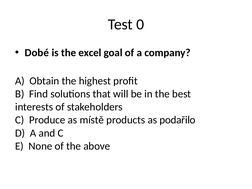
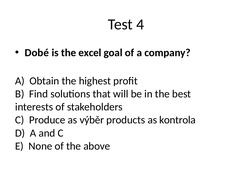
0: 0 -> 4
místě: místě -> výběr
podařilo: podařilo -> kontrola
